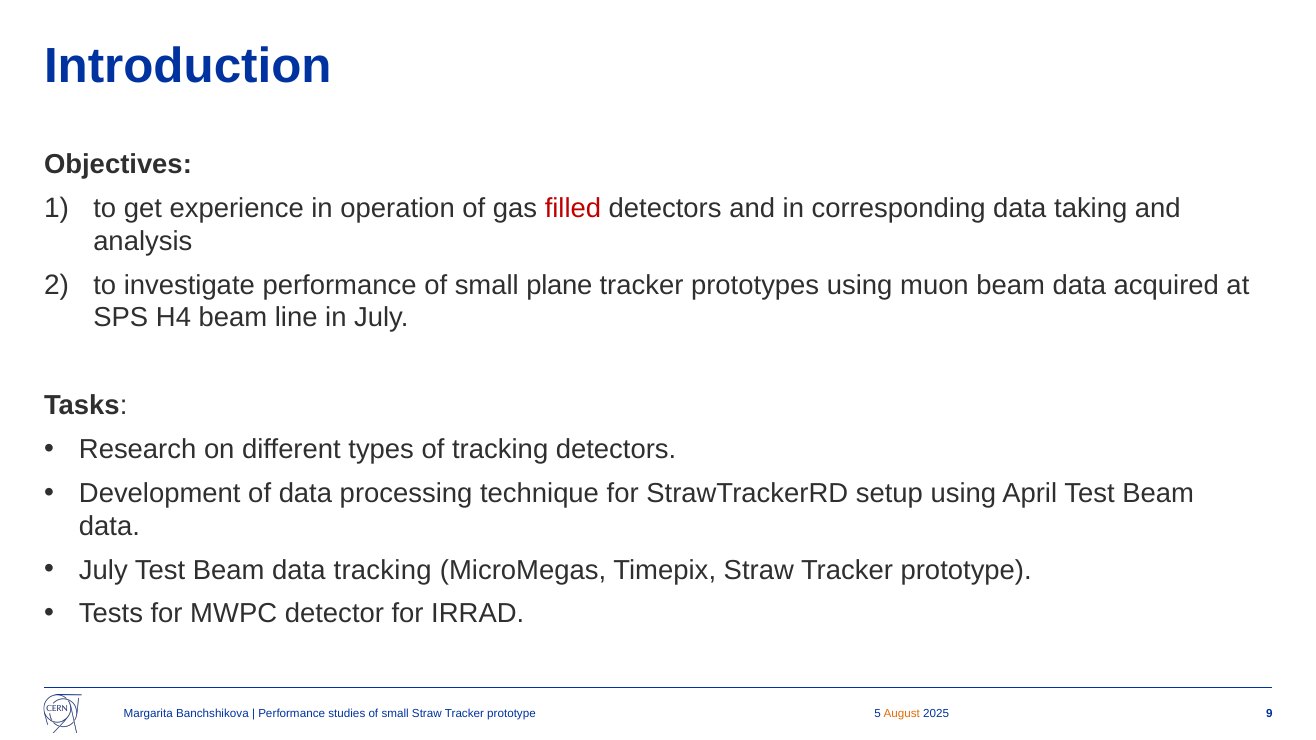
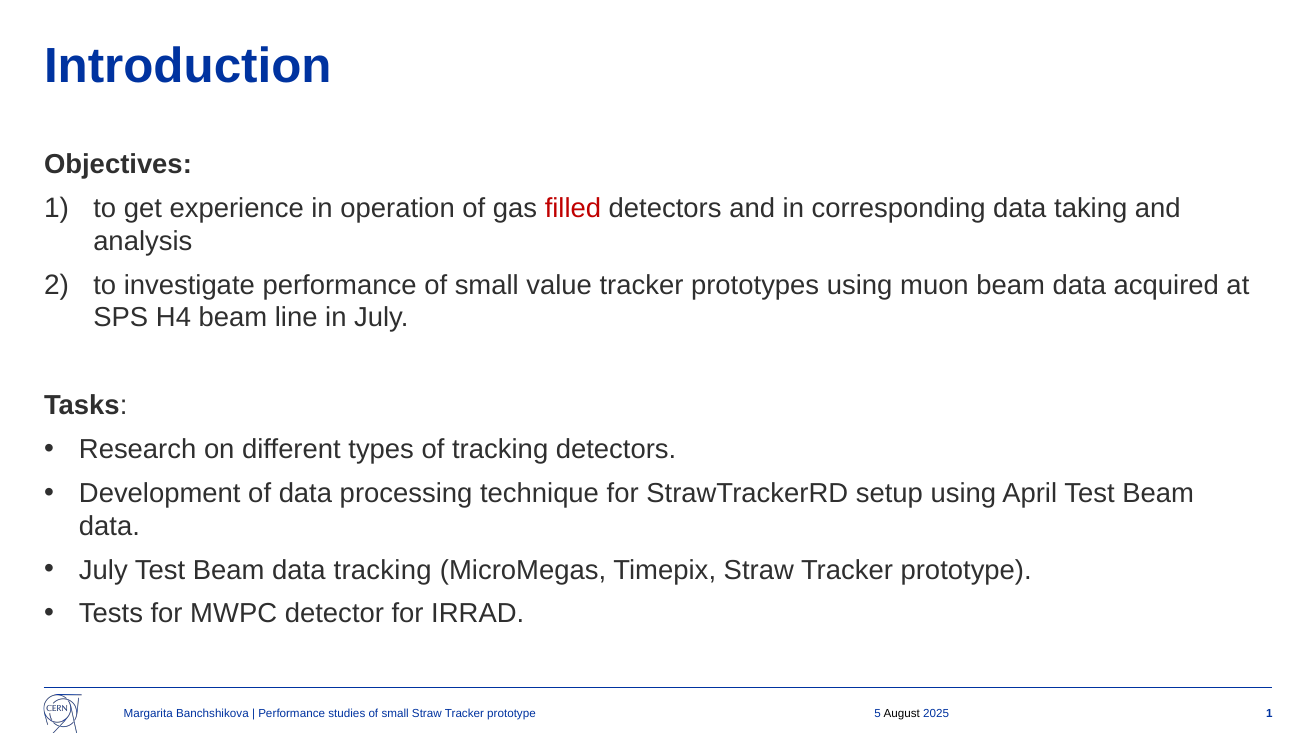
plane: plane -> value
August colour: orange -> black
prototype 9: 9 -> 1
